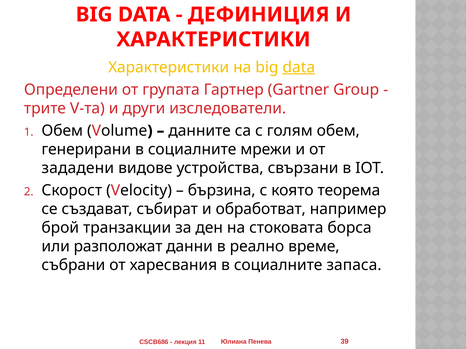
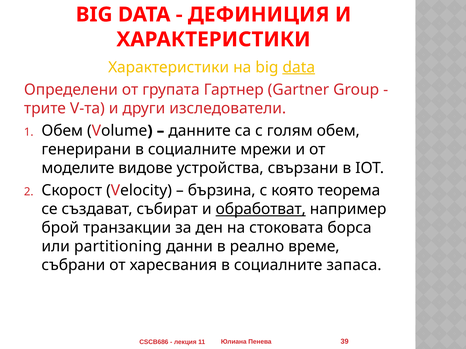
зададени: зададени -> моделите
обработват underline: none -> present
разположат: разположат -> partitioning
